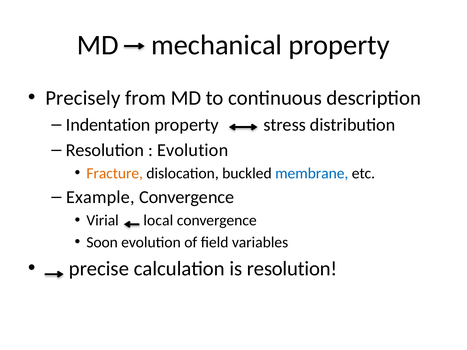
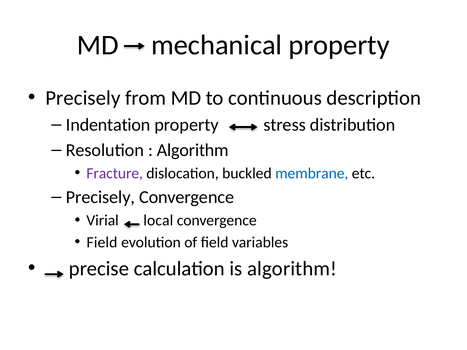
Evolution at (193, 150): Evolution -> Algorithm
Fracture colour: orange -> purple
Example at (100, 197): Example -> Precisely
Soon at (102, 242): Soon -> Field
is resolution: resolution -> algorithm
